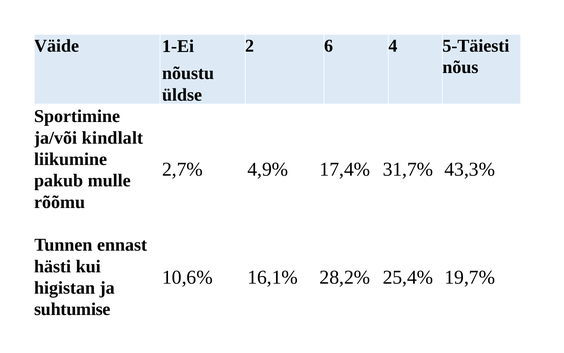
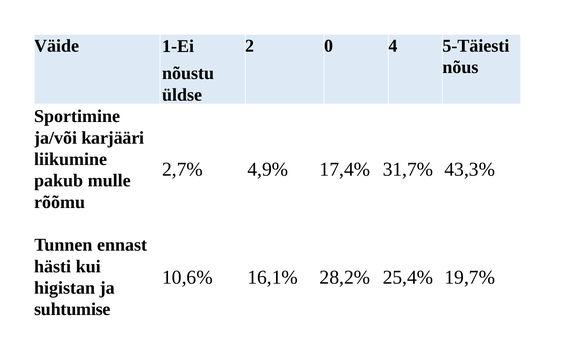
6: 6 -> 0
kindlalt: kindlalt -> karjääri
